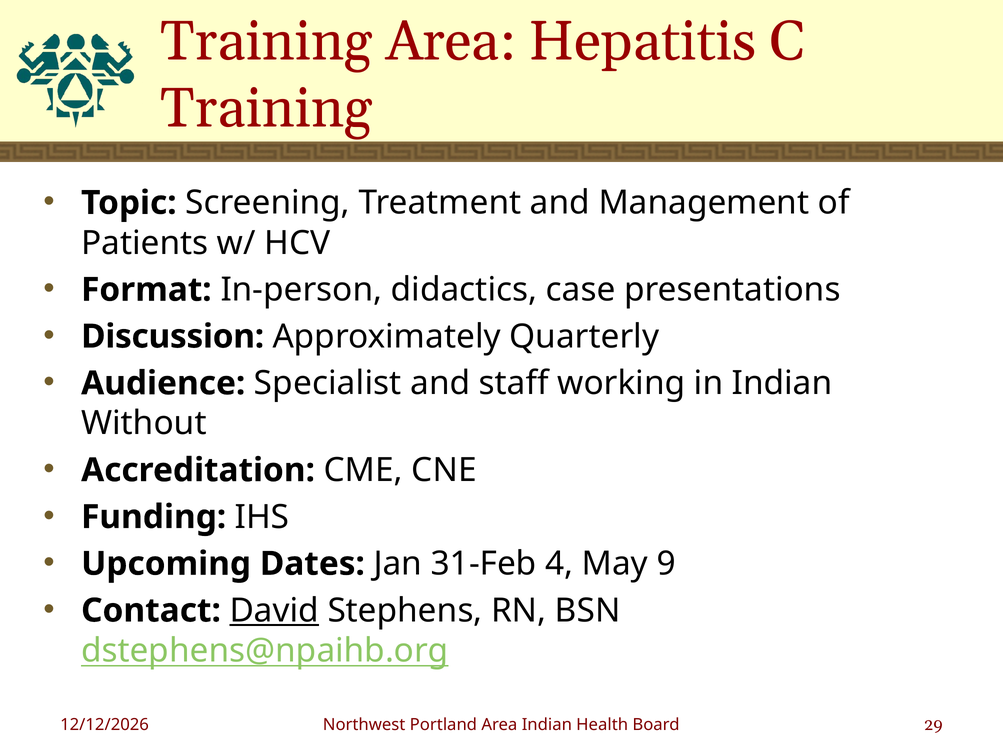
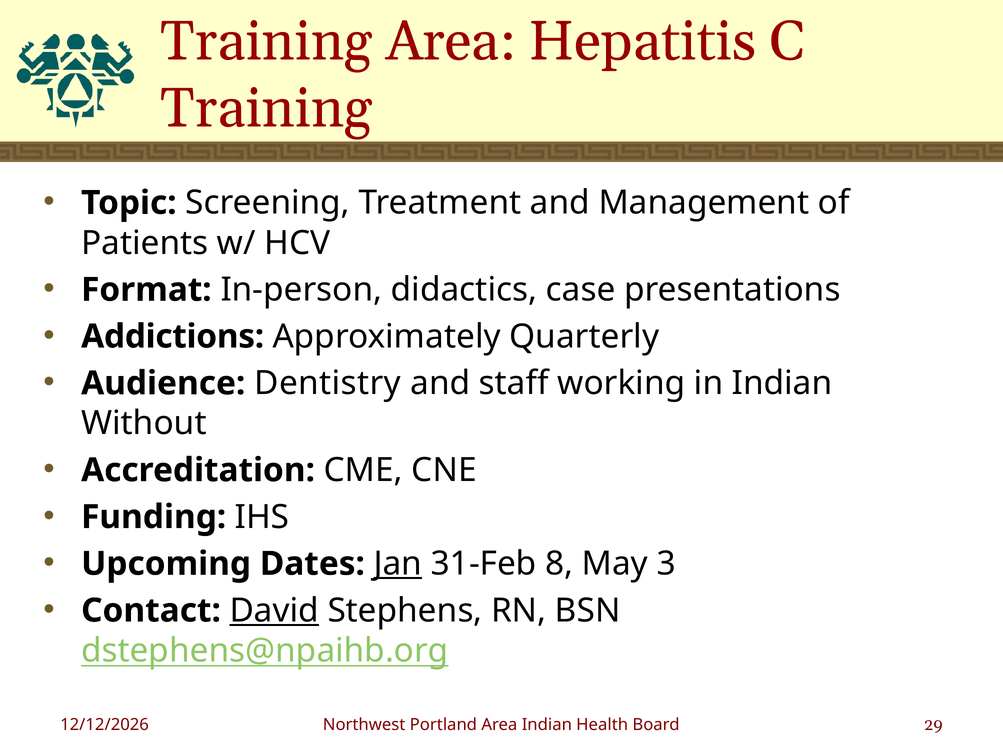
Discussion: Discussion -> Addictions
Specialist: Specialist -> Dentistry
Jan underline: none -> present
4: 4 -> 8
9: 9 -> 3
